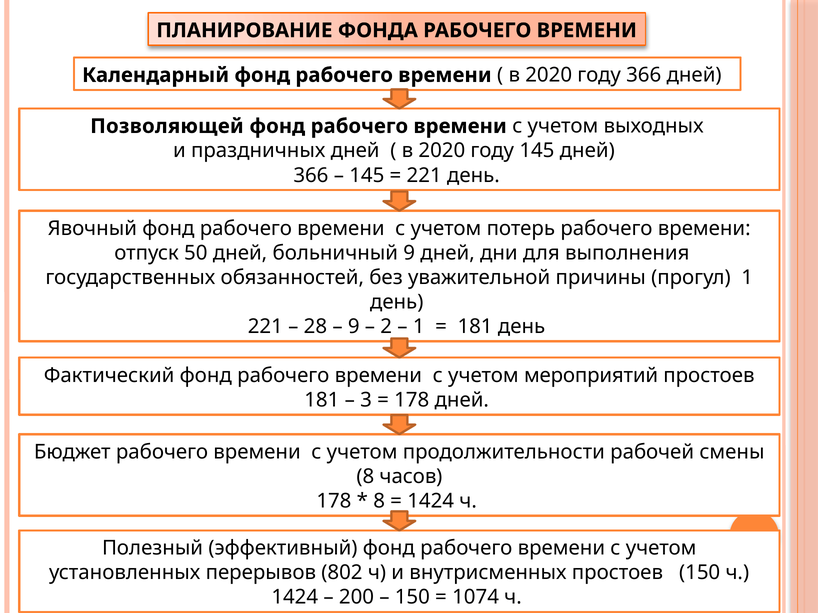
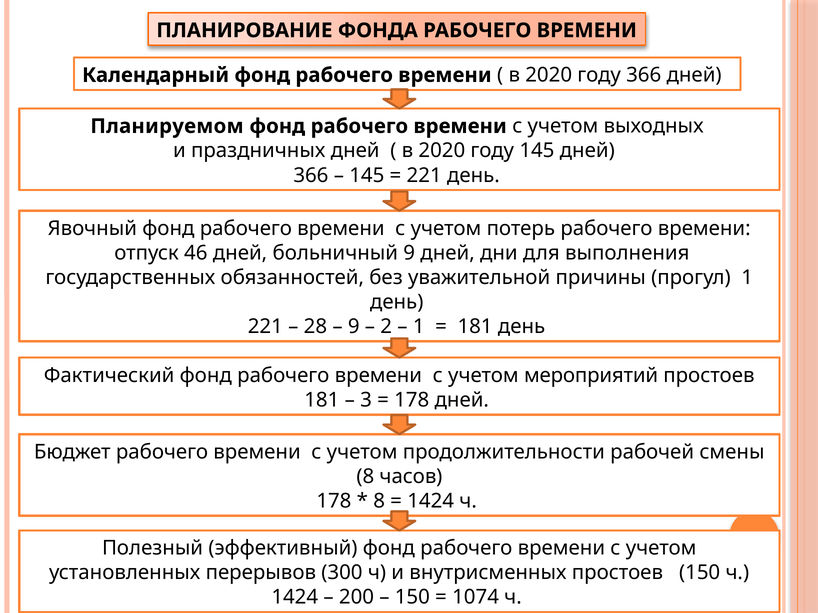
Позволяющей: Позволяющей -> Планируемом
50: 50 -> 46
802: 802 -> 300
